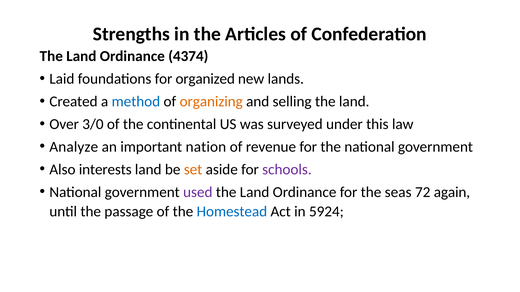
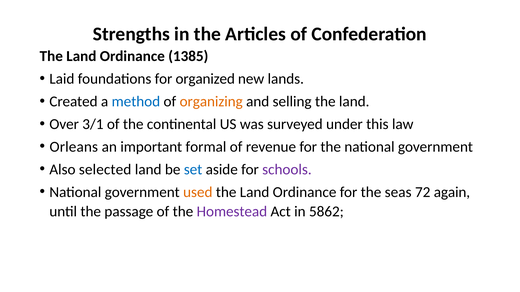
4374: 4374 -> 1385
3/0: 3/0 -> 3/1
Analyze: Analyze -> Orleans
nation: nation -> formal
interests: interests -> selected
set colour: orange -> blue
used colour: purple -> orange
Homestead colour: blue -> purple
5924: 5924 -> 5862
